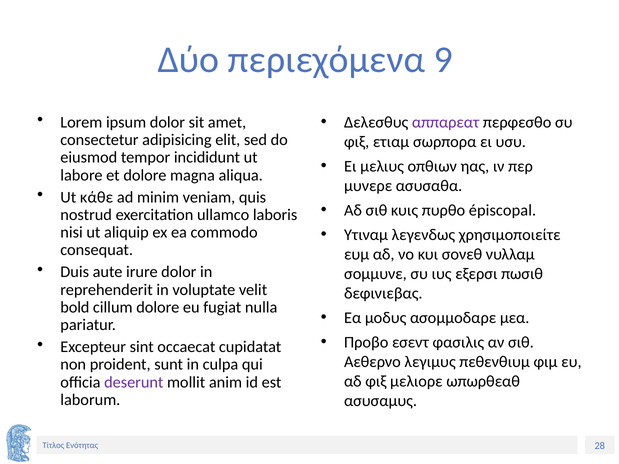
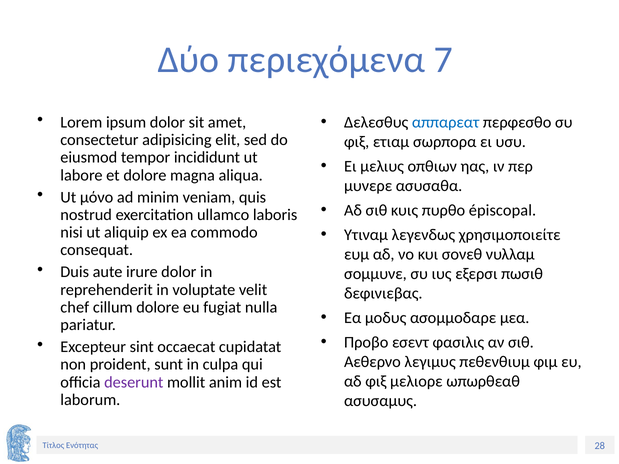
9: 9 -> 7
αππαρεατ colour: purple -> blue
κάθε: κάθε -> μόνο
bold: bold -> chef
